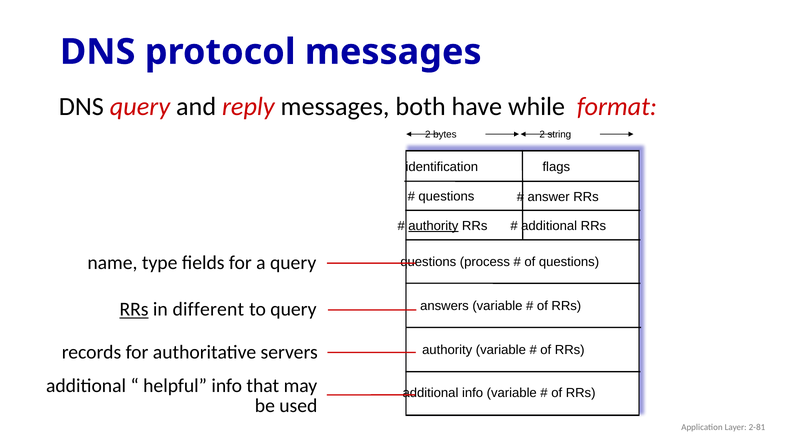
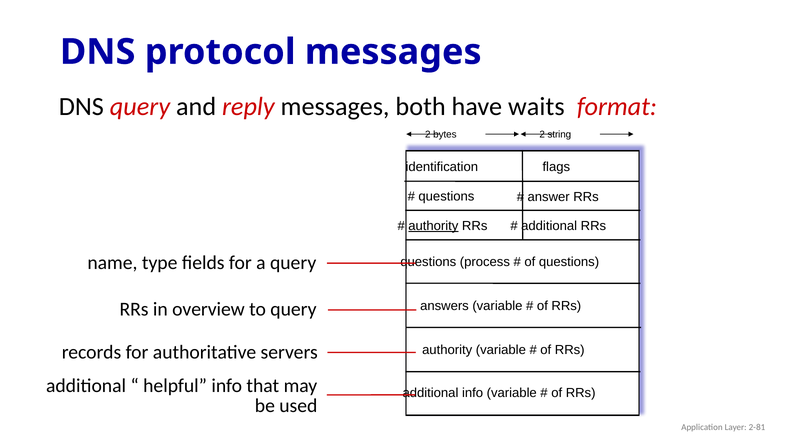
while: while -> waits
RRs at (134, 310) underline: present -> none
different: different -> overview
